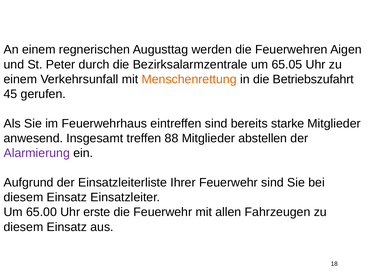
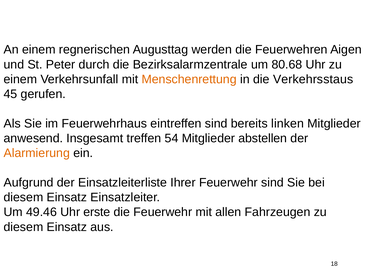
65.05: 65.05 -> 80.68
Betriebszufahrt: Betriebszufahrt -> Verkehrsstaus
starke: starke -> linken
88: 88 -> 54
Alarmierung colour: purple -> orange
65.00: 65.00 -> 49.46
